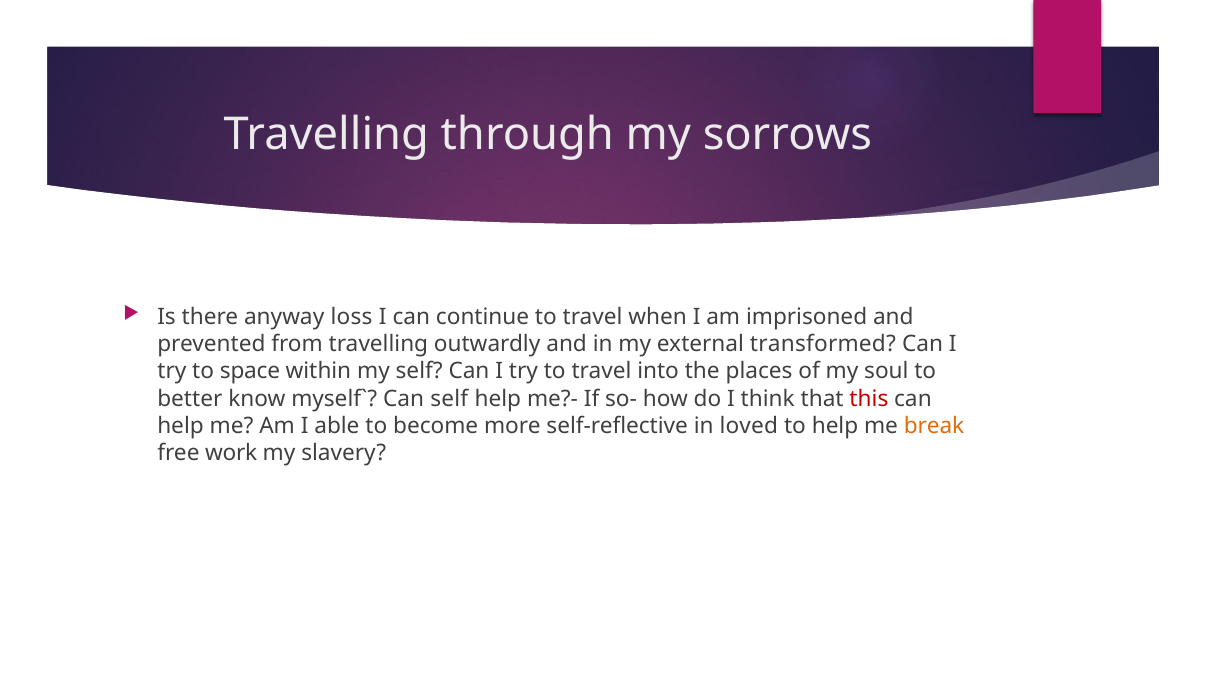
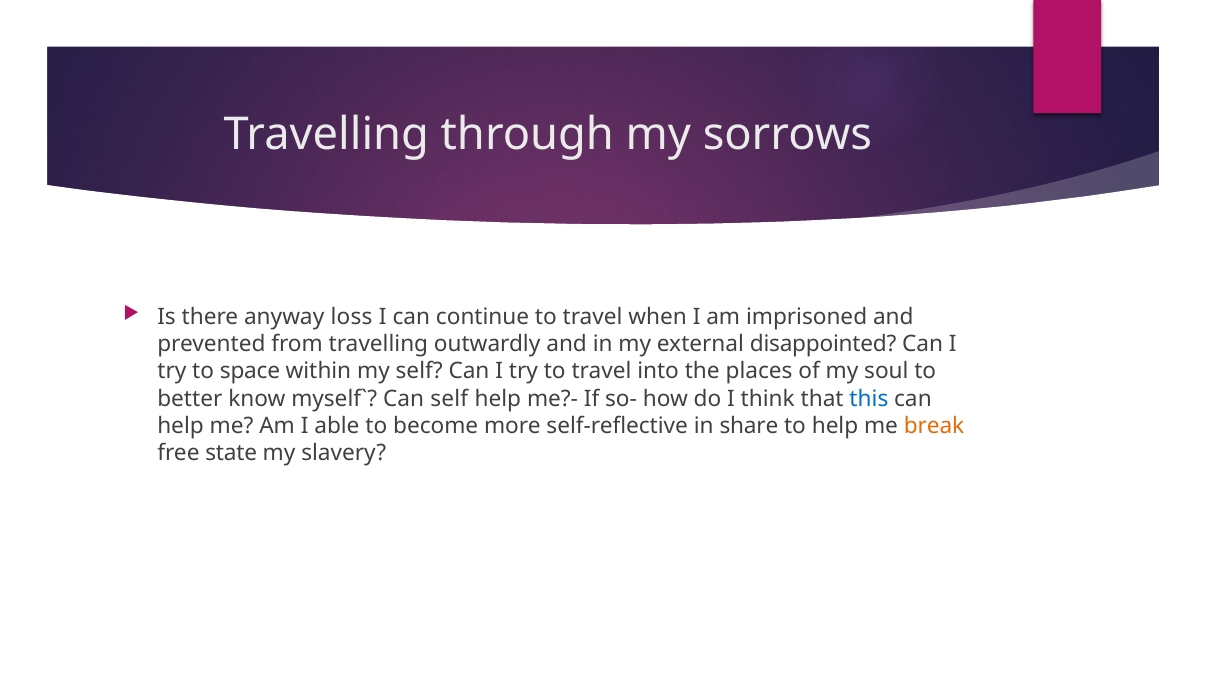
transformed: transformed -> disappointed
this colour: red -> blue
loved: loved -> share
work: work -> state
